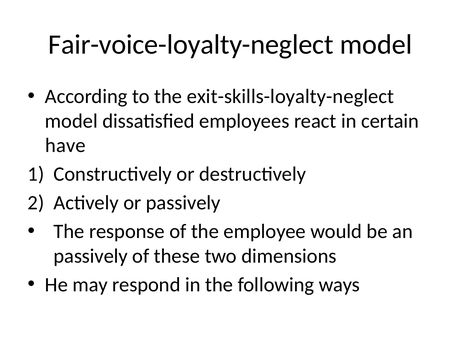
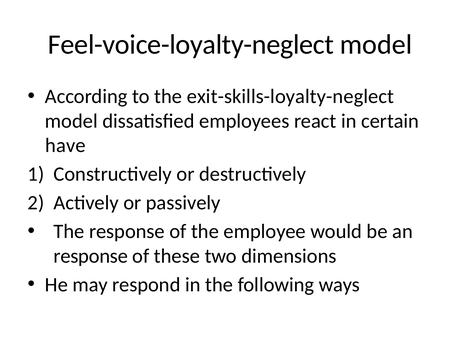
Fair-voice-loyalty-neglect: Fair-voice-loyalty-neglect -> Feel-voice-loyalty-neglect
passively at (91, 257): passively -> response
